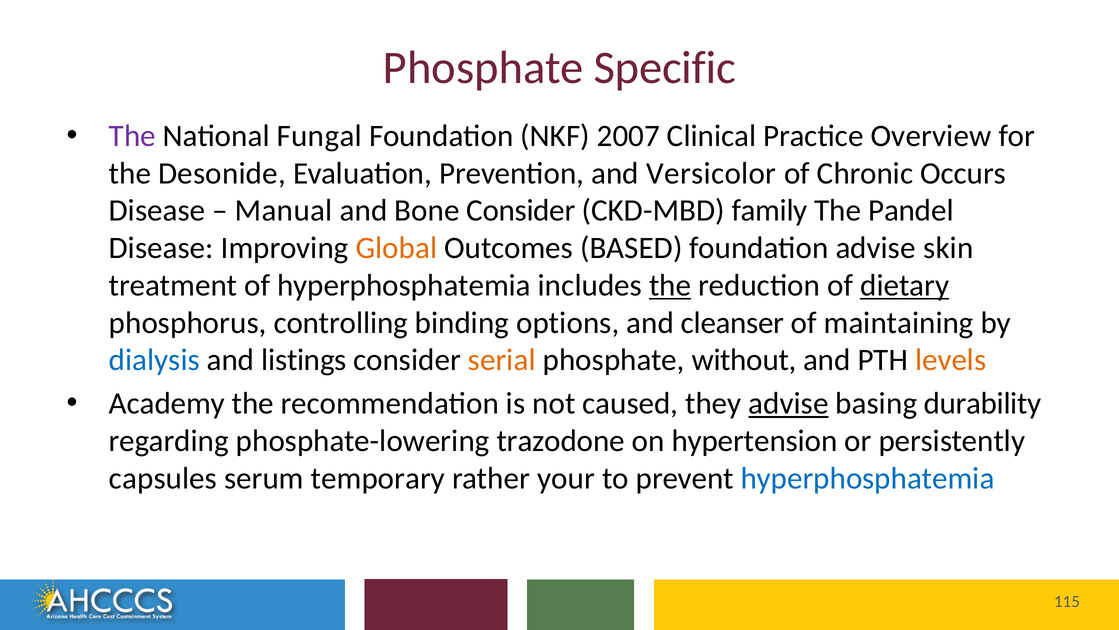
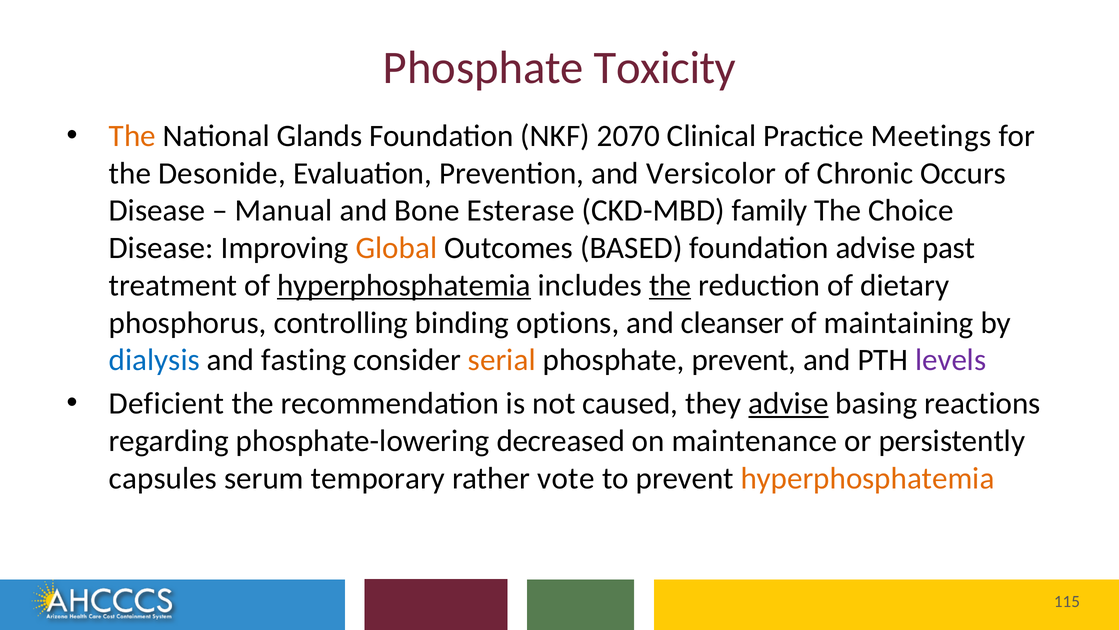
Specific: Specific -> Toxicity
The at (132, 136) colour: purple -> orange
Fungal: Fungal -> Glands
2007: 2007 -> 2070
Overview: Overview -> Meetings
Bone Consider: Consider -> Esterase
Pandel: Pandel -> Choice
skin: skin -> past
hyperphosphatemia at (404, 285) underline: none -> present
dietary underline: present -> none
listings: listings -> fasting
phosphate without: without -> prevent
levels colour: orange -> purple
Academy: Academy -> Deficient
durability: durability -> reactions
trazodone: trazodone -> decreased
hypertension: hypertension -> maintenance
your: your -> vote
hyperphosphatemia at (868, 478) colour: blue -> orange
